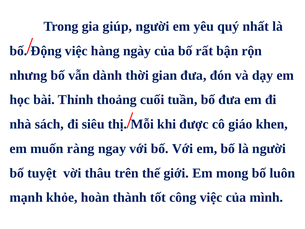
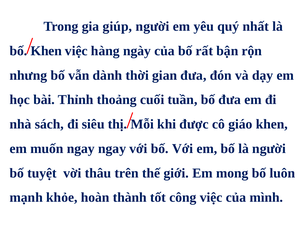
bố Động: Động -> Khen
muốn ràng: ràng -> ngay
